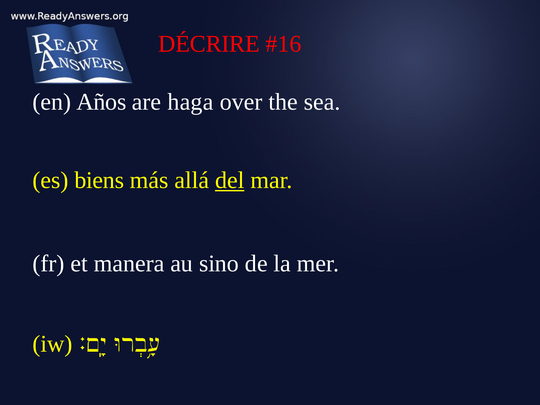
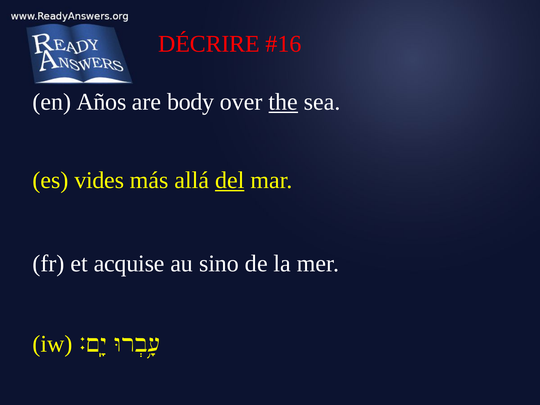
haga: haga -> body
the underline: none -> present
biens: biens -> vides
manera: manera -> acquise
